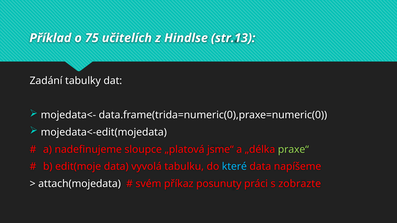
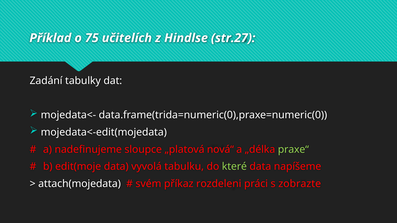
str.13: str.13 -> str.27
jsme“: jsme“ -> nová“
které colour: light blue -> light green
posunuty: posunuty -> rozdeleni
